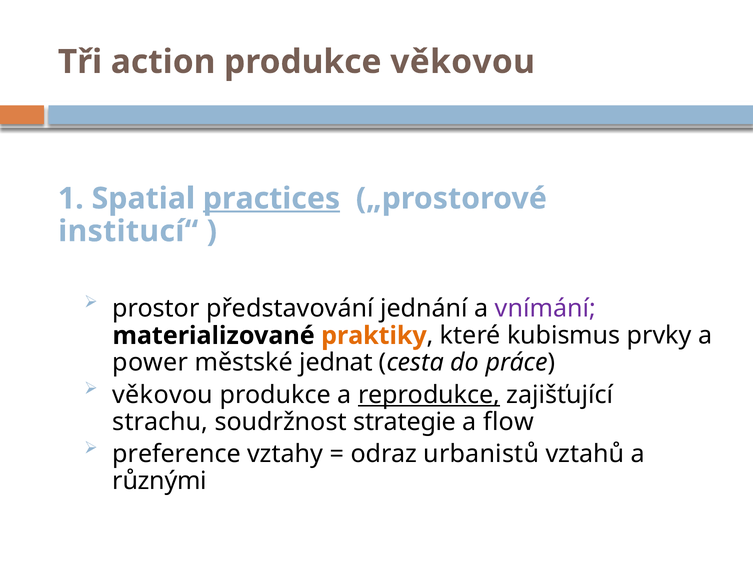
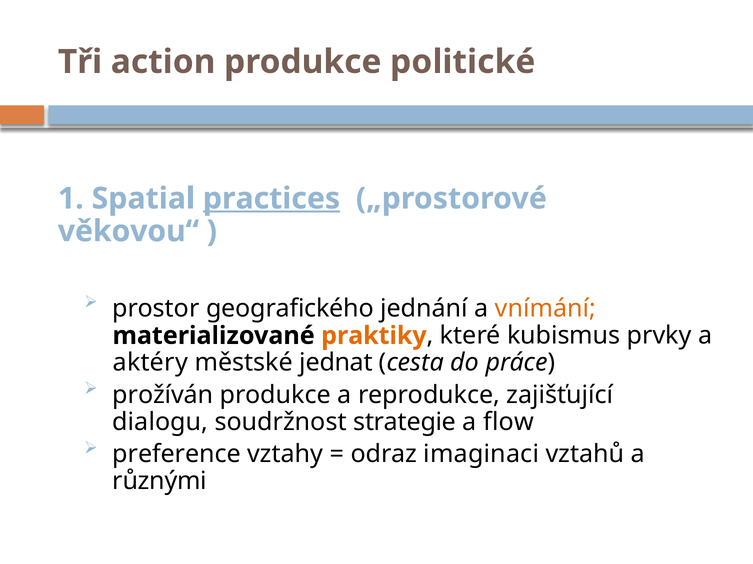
produkce věkovou: věkovou -> politické
institucí“: institucí“ -> věkovou“
představování: představování -> geografického
vnímání colour: purple -> orange
power: power -> aktéry
věkovou at (163, 395): věkovou -> prožíván
reprodukce underline: present -> none
strachu: strachu -> dialogu
urbanistů: urbanistů -> imaginaci
